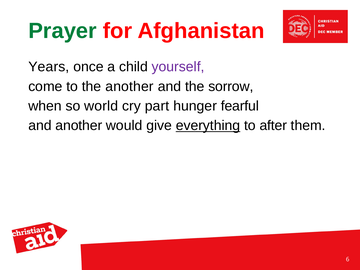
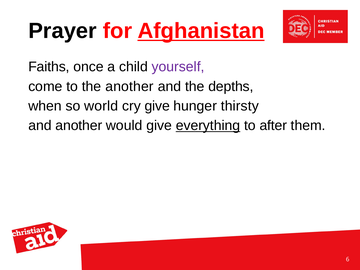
Prayer colour: green -> black
Afghanistan underline: none -> present
Years: Years -> Faiths
sorrow: sorrow -> depths
cry part: part -> give
fearful: fearful -> thirsty
